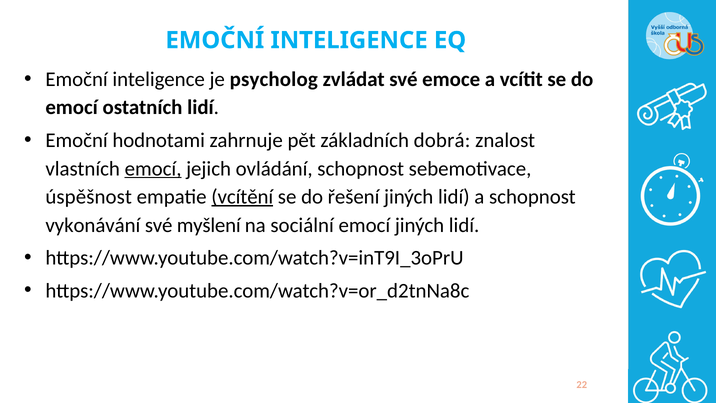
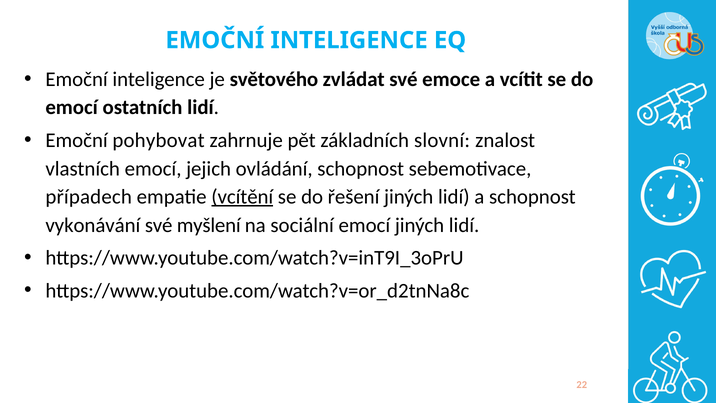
psycholog: psycholog -> světového
hodnotami: hodnotami -> pohybovat
dobrá: dobrá -> slovní
emocí at (153, 168) underline: present -> none
úspěšnost: úspěšnost -> případech
